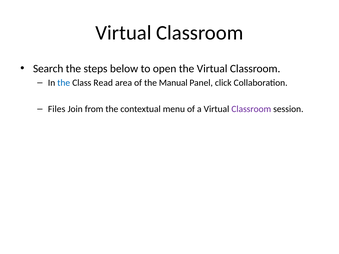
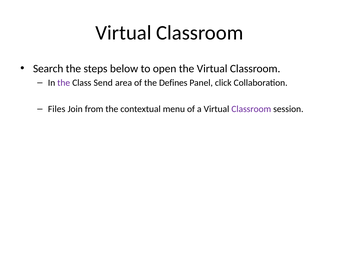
the at (64, 83) colour: blue -> purple
Read: Read -> Send
Manual: Manual -> Defines
